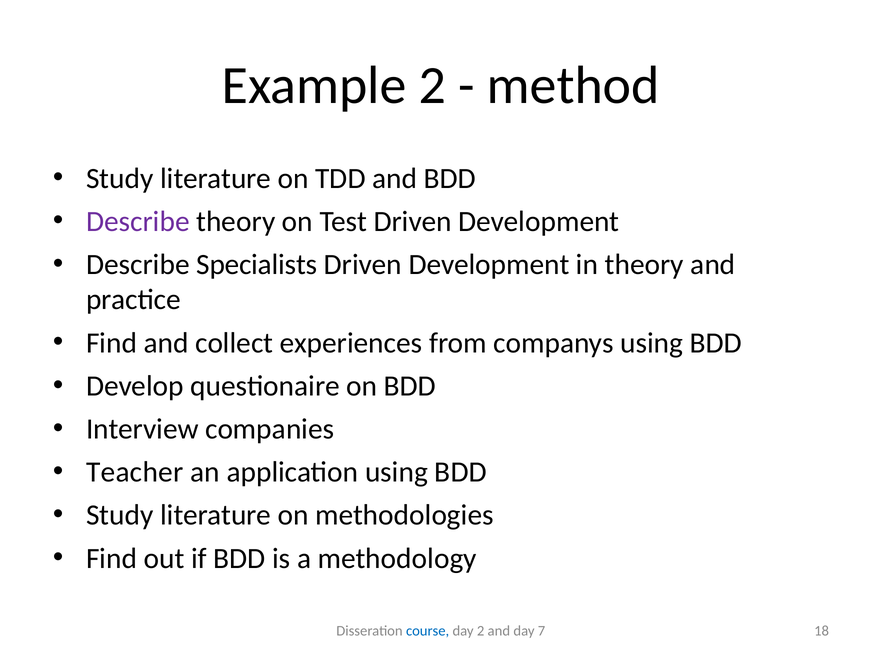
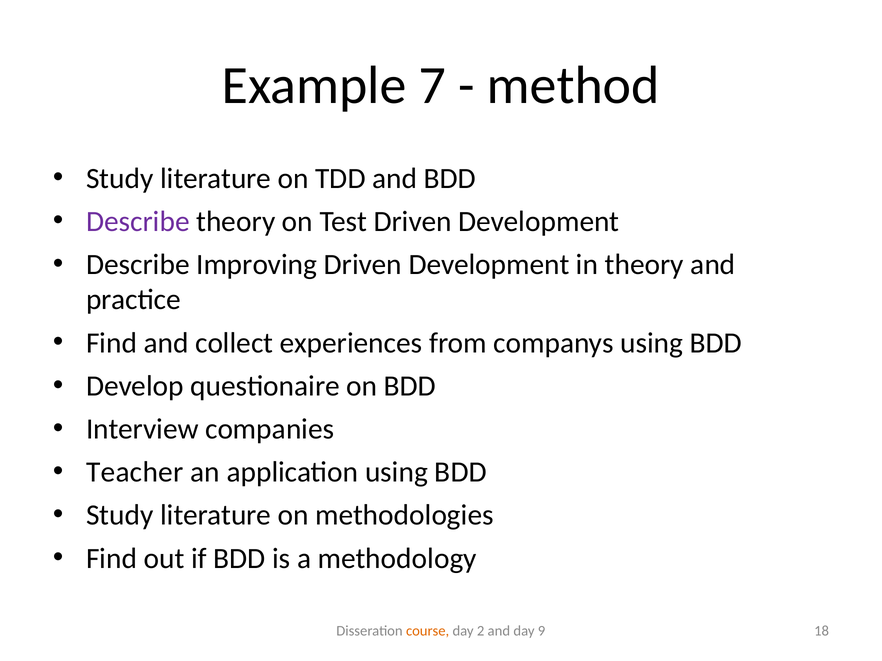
Example 2: 2 -> 7
Specialists: Specialists -> Improving
course colour: blue -> orange
7: 7 -> 9
